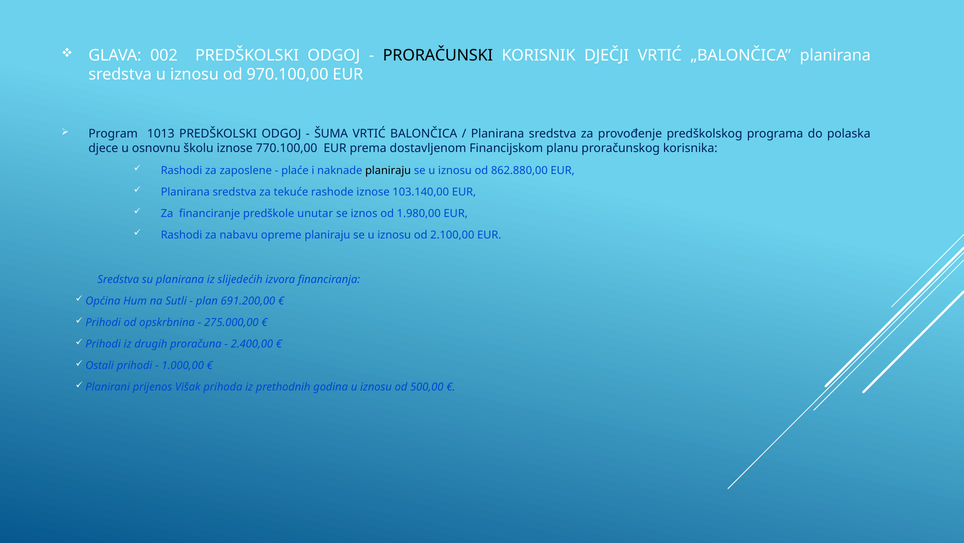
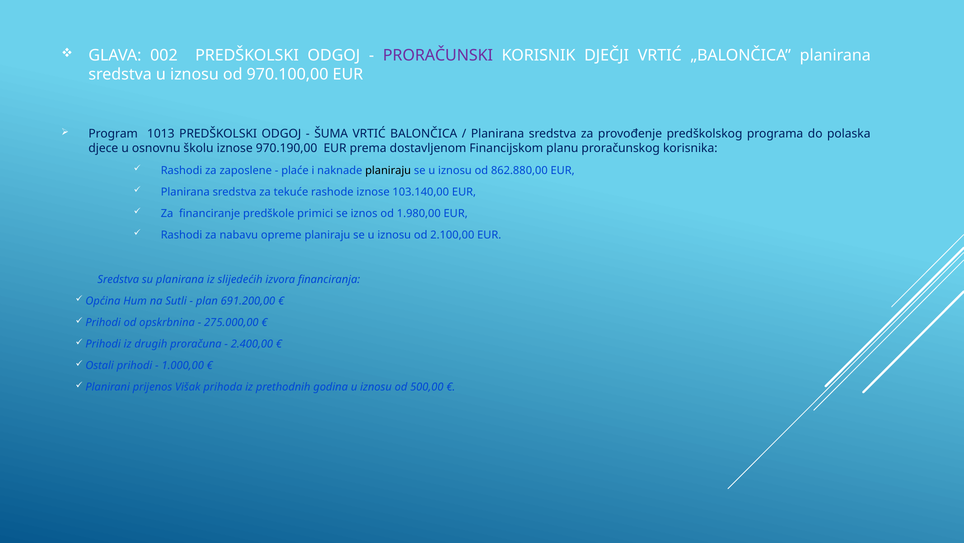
PRORAČUNSKI colour: black -> purple
770.100,00: 770.100,00 -> 970.190,00
unutar: unutar -> primici
